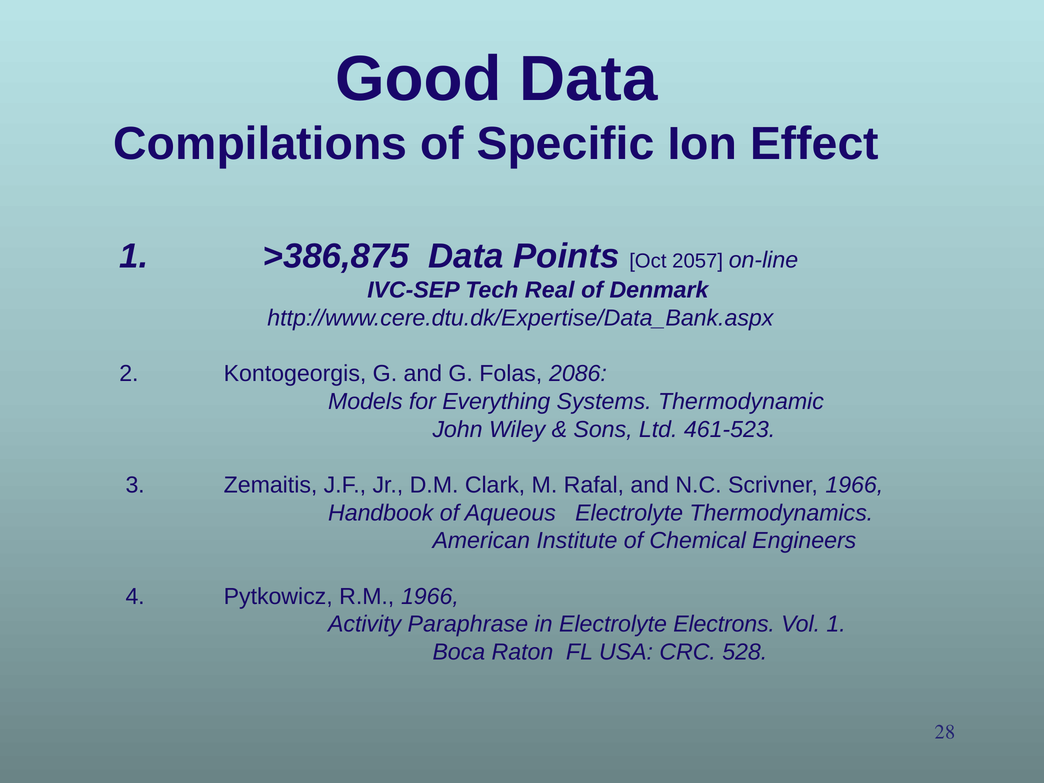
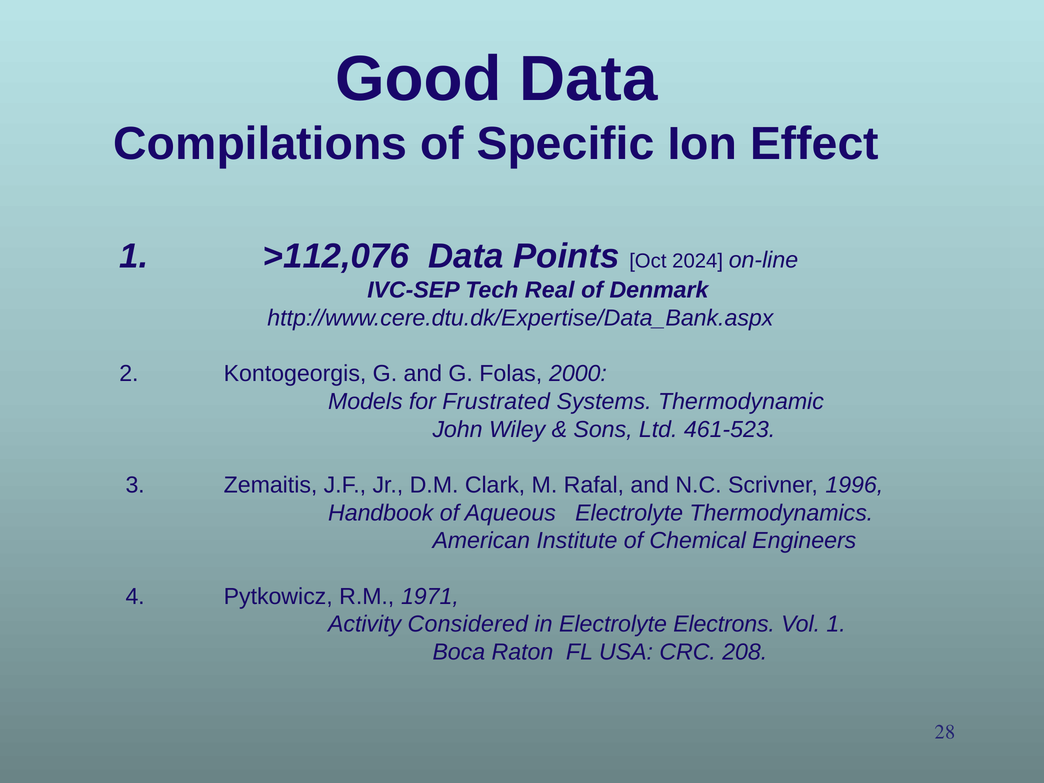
>386,875: >386,875 -> >112,076
2057: 2057 -> 2024
2086: 2086 -> 2000
Everything: Everything -> Frustrated
Scrivner 1966: 1966 -> 1996
R.M 1966: 1966 -> 1971
Paraphrase: Paraphrase -> Considered
528: 528 -> 208
